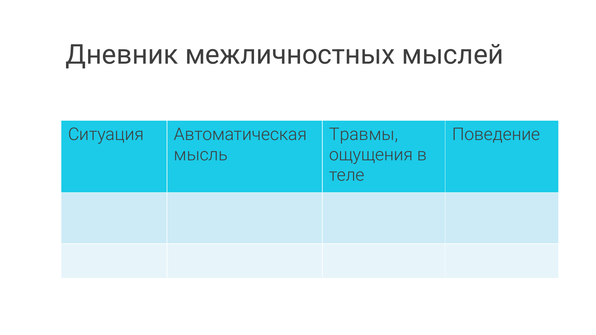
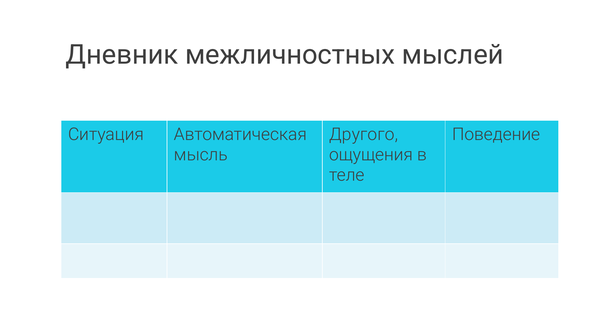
Травмы: Травмы -> Другого
